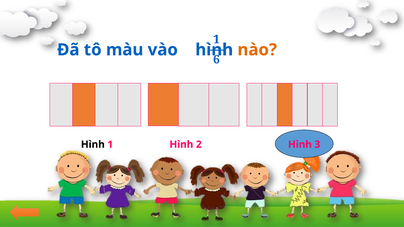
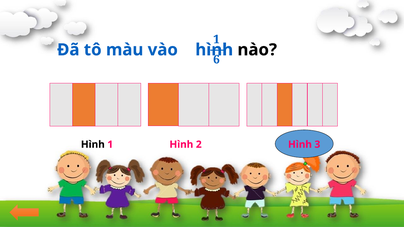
nào colour: orange -> black
